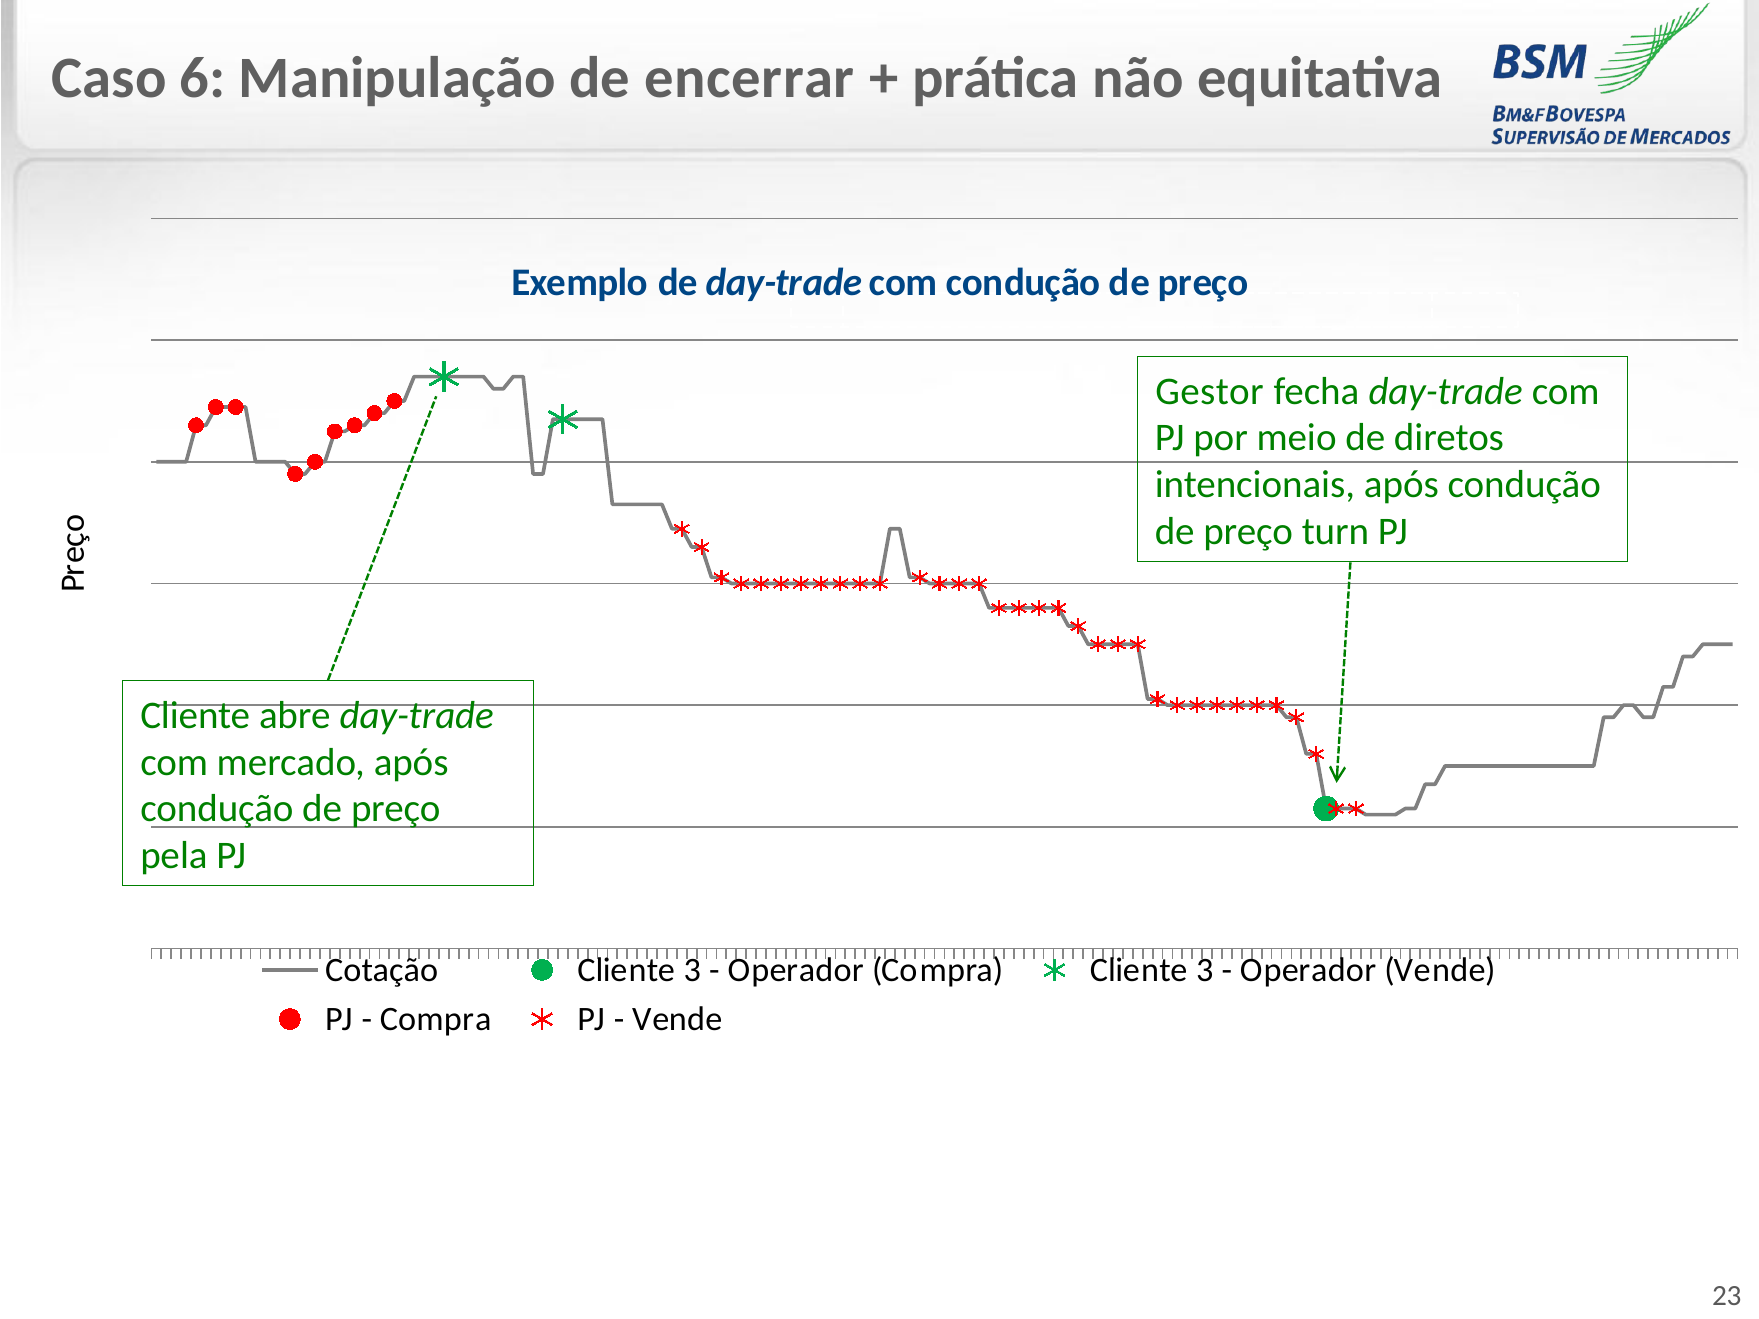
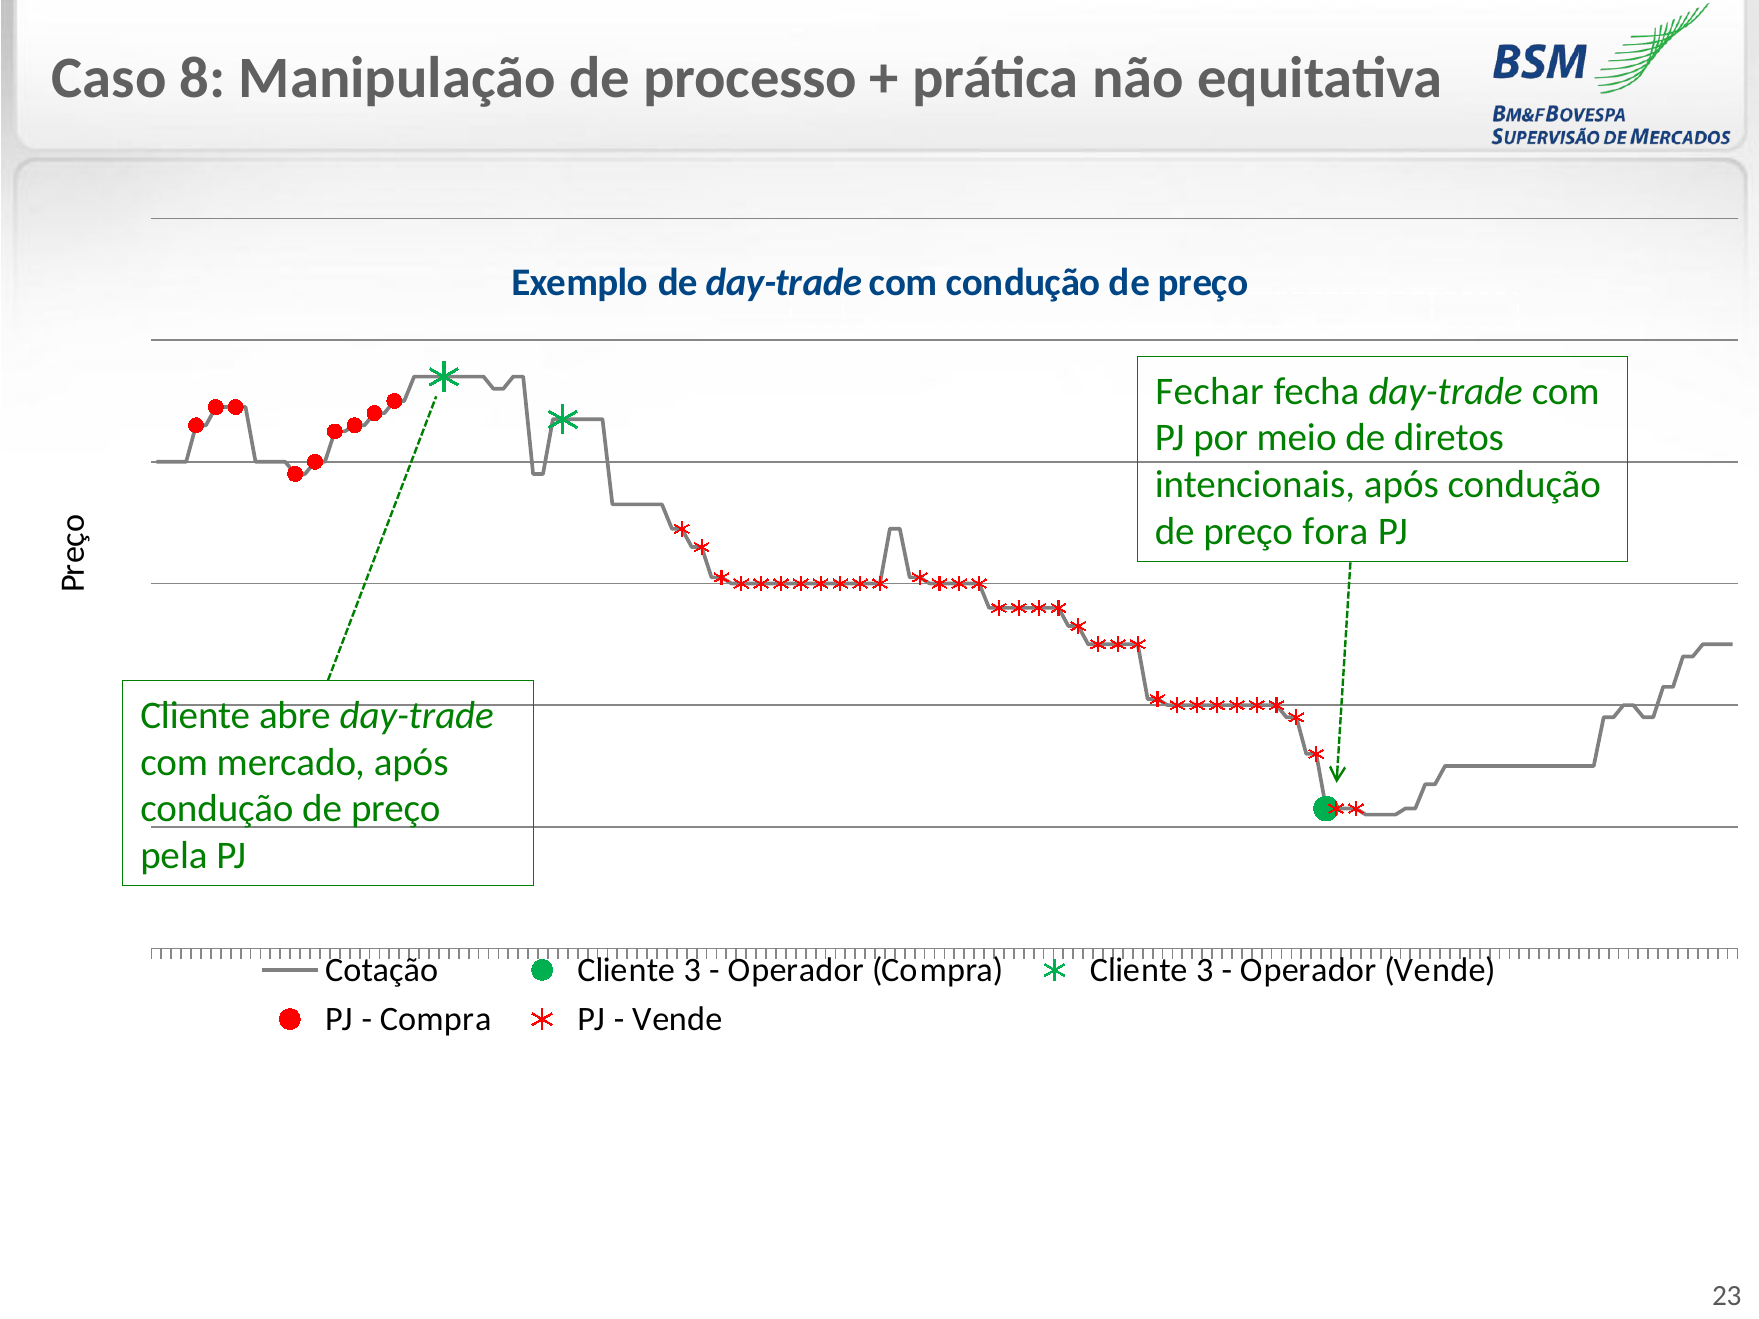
6: 6 -> 8
encerrar: encerrar -> processo
Gestor: Gestor -> Fechar
turn: turn -> fora
